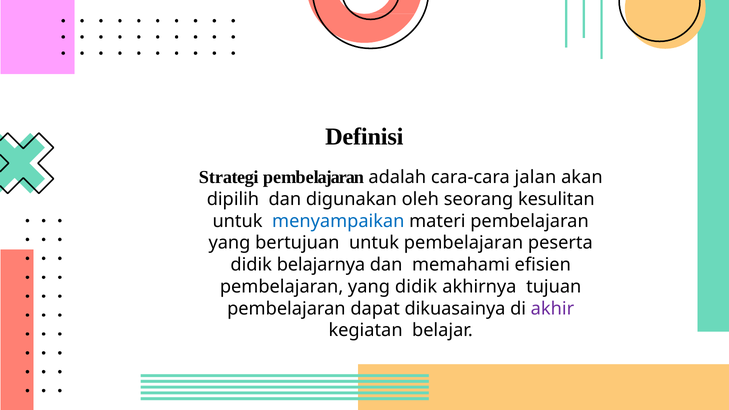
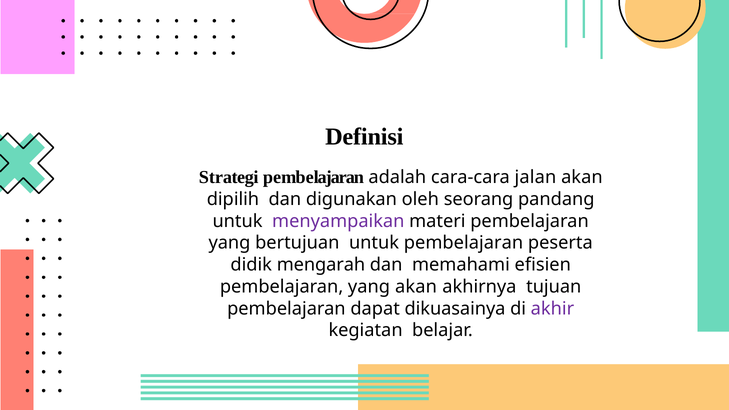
kesulitan: kesulitan -> pandang
menyampaikan colour: blue -> purple
belajarnya: belajarnya -> mengarah
yang didik: didik -> akan
